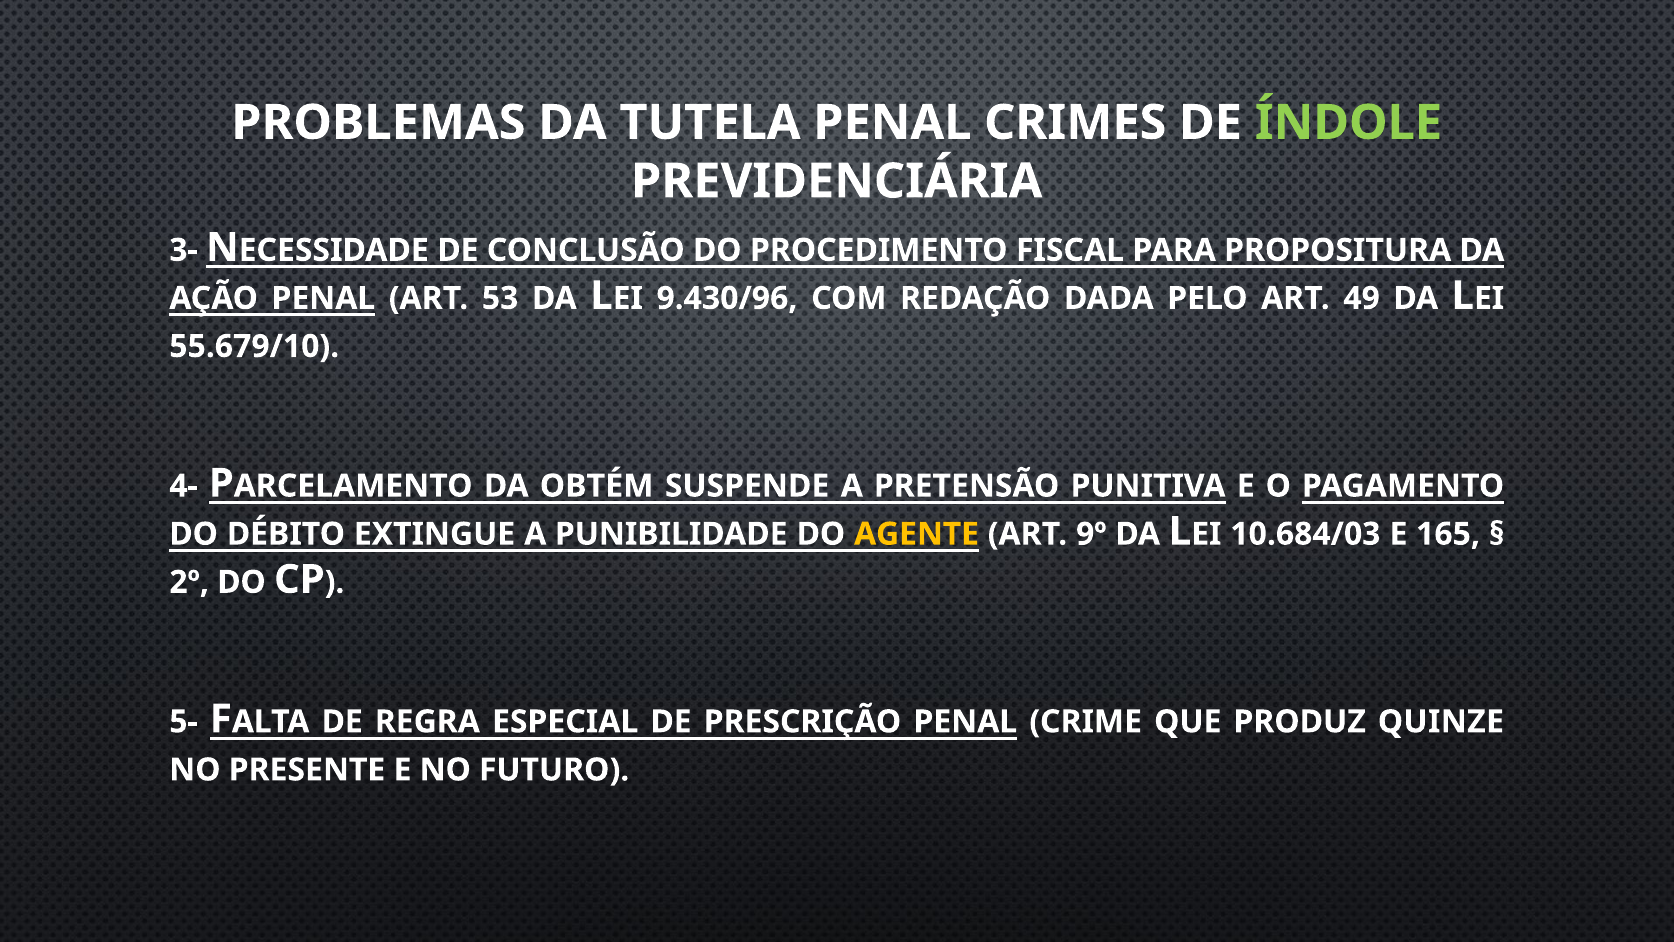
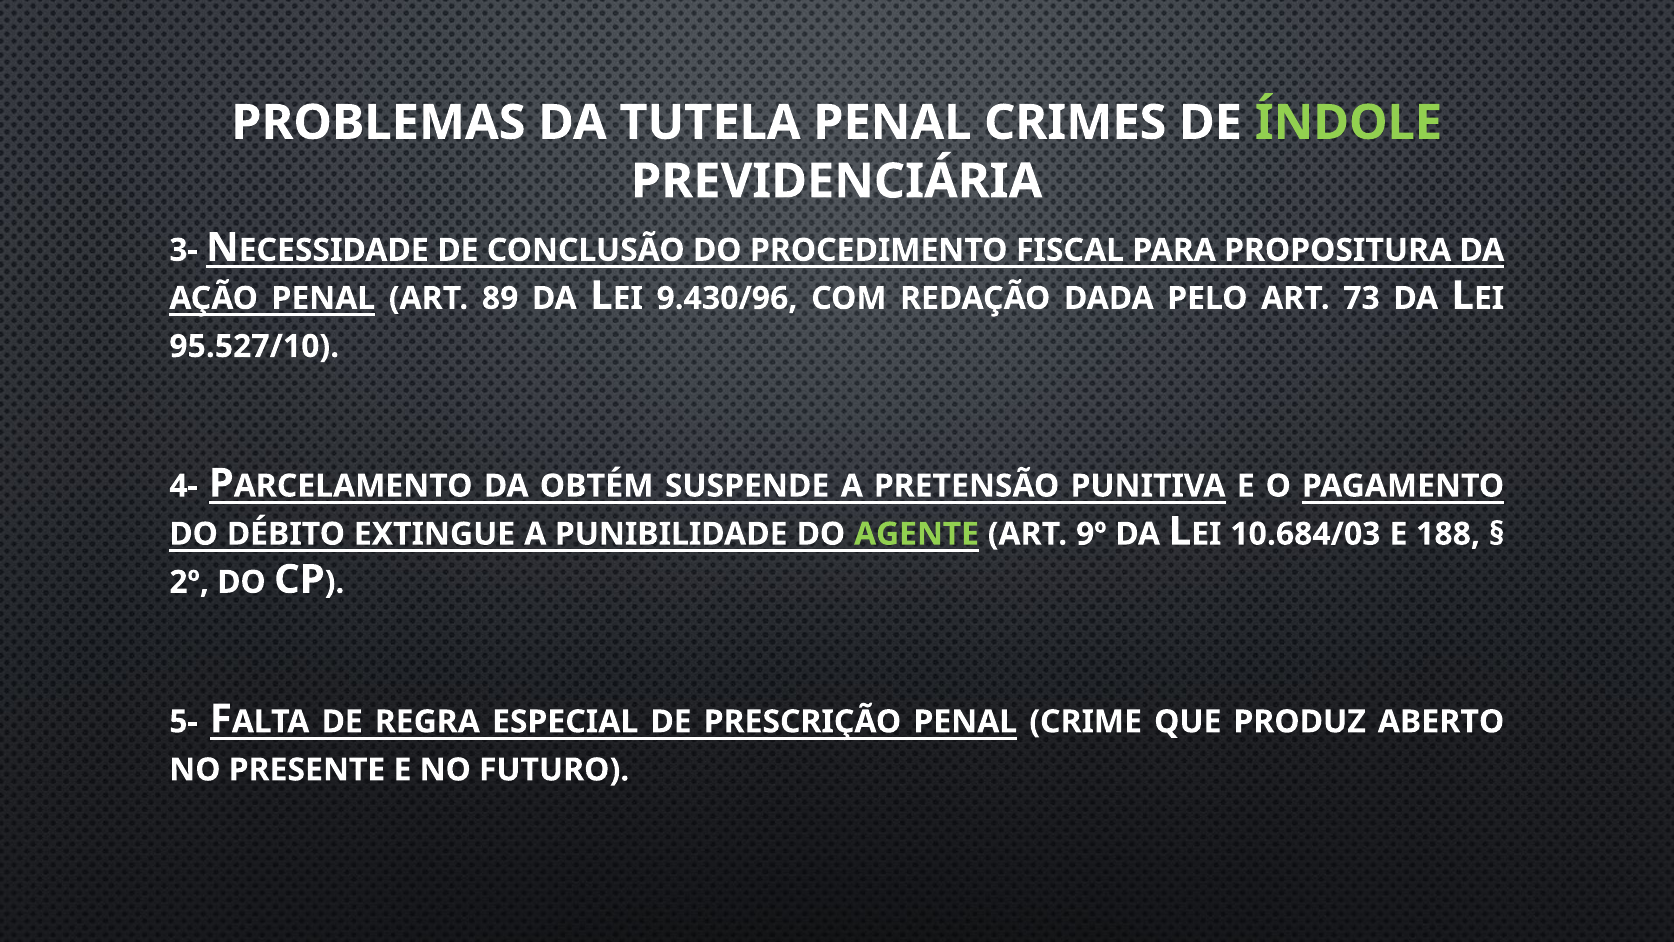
53: 53 -> 89
49: 49 -> 73
55.679/10: 55.679/10 -> 95.527/10
AGENTE colour: yellow -> light green
165: 165 -> 188
QUINZE: QUINZE -> ABERTO
